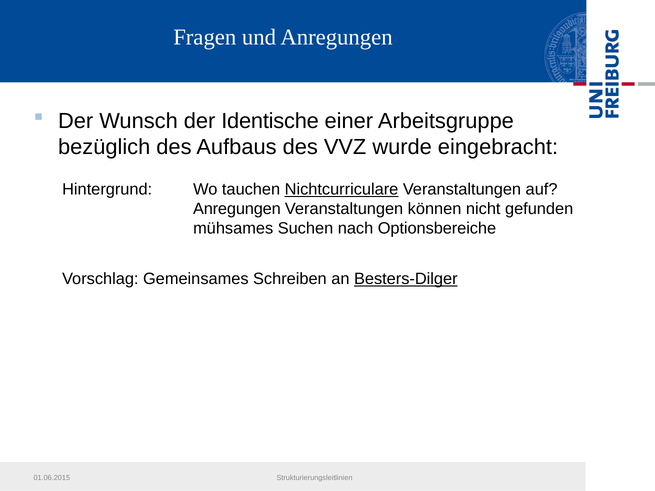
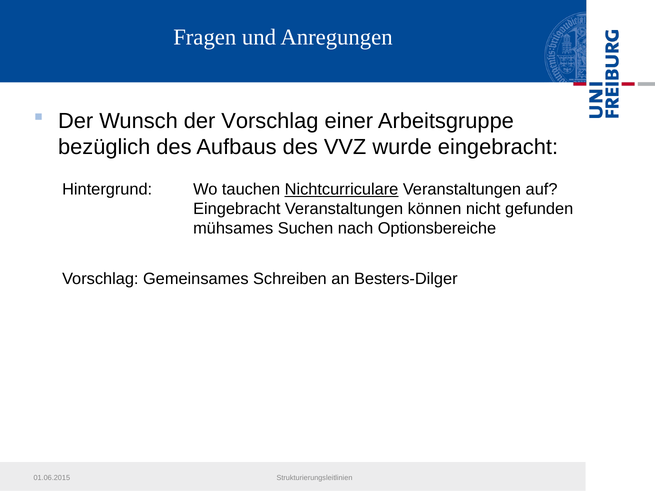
der Identische: Identische -> Vorschlag
Anregungen at (237, 209): Anregungen -> Eingebracht
Besters-Dilger underline: present -> none
